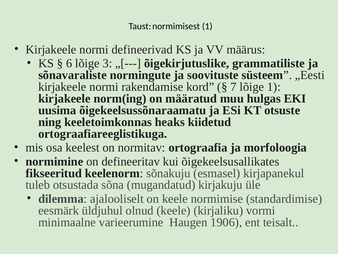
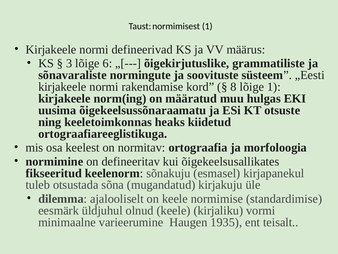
6: 6 -> 3
3: 3 -> 6
7: 7 -> 8
1906: 1906 -> 1935
